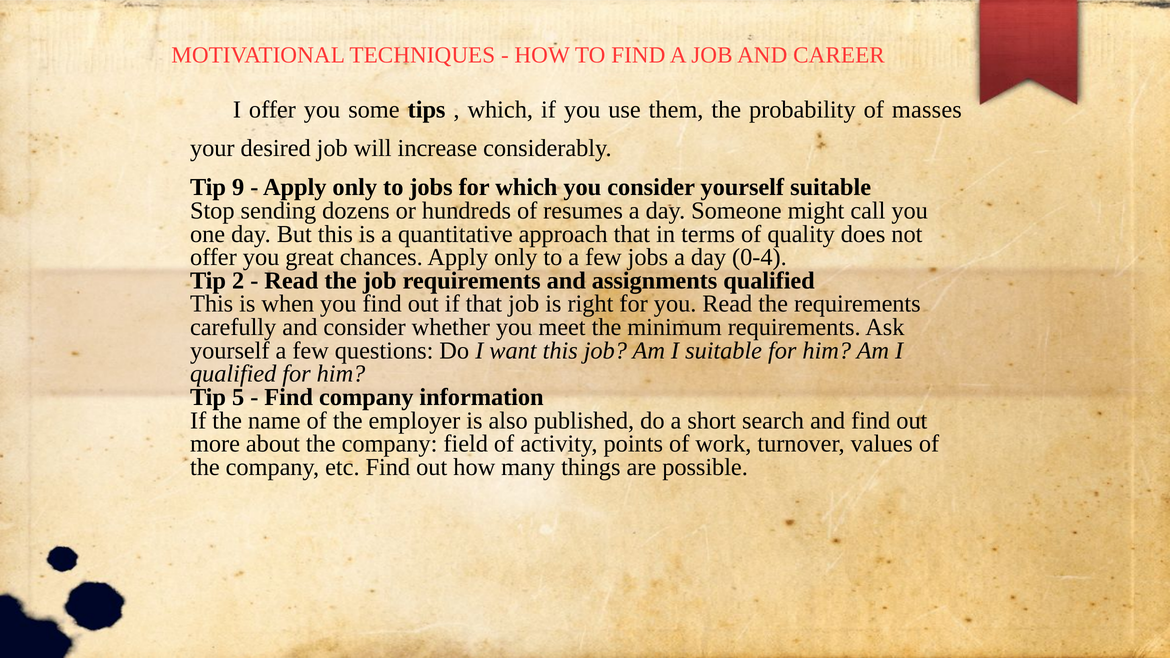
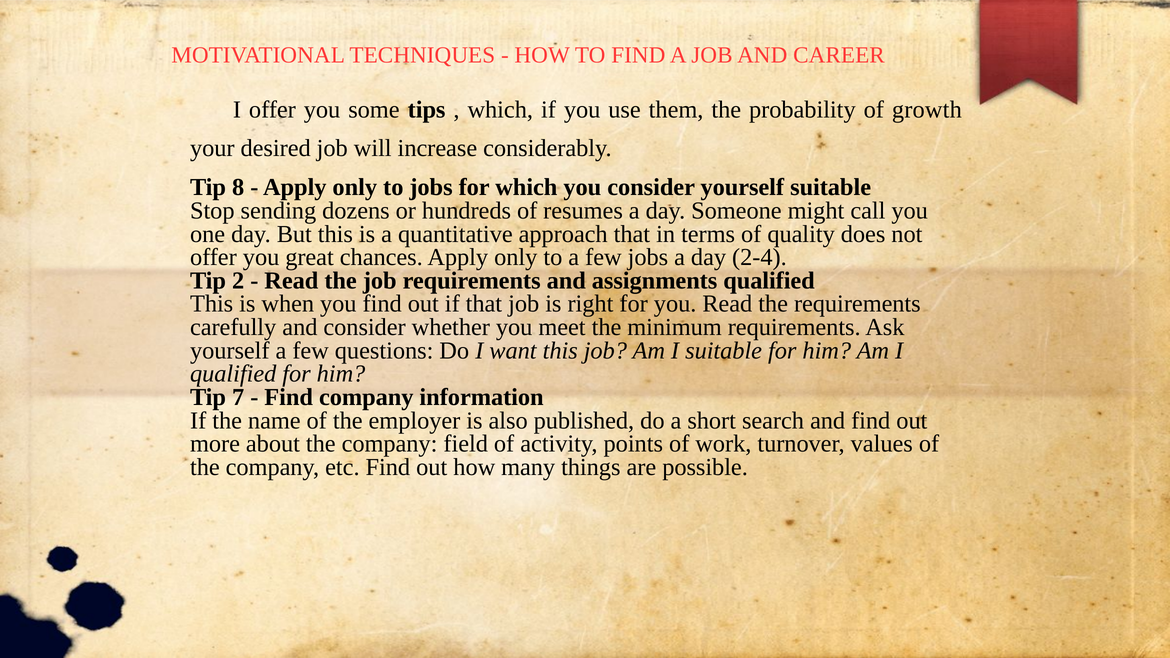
masses: masses -> growth
9: 9 -> 8
0-4: 0-4 -> 2-4
5: 5 -> 7
